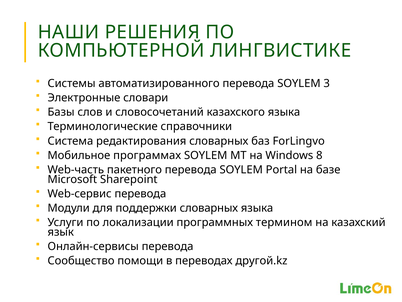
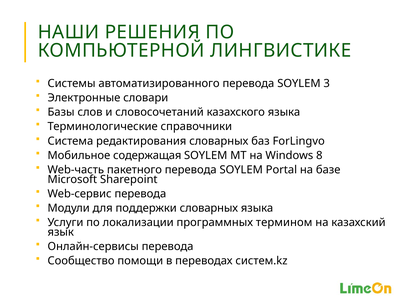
программах: программах -> содержащая
другой.kz: другой.kz -> систем.kz
